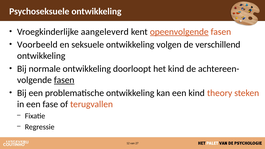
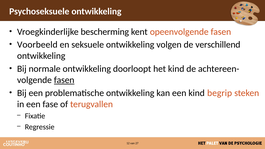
aangeleverd: aangeleverd -> bescherming
opeenvolgende underline: present -> none
theory: theory -> begrip
